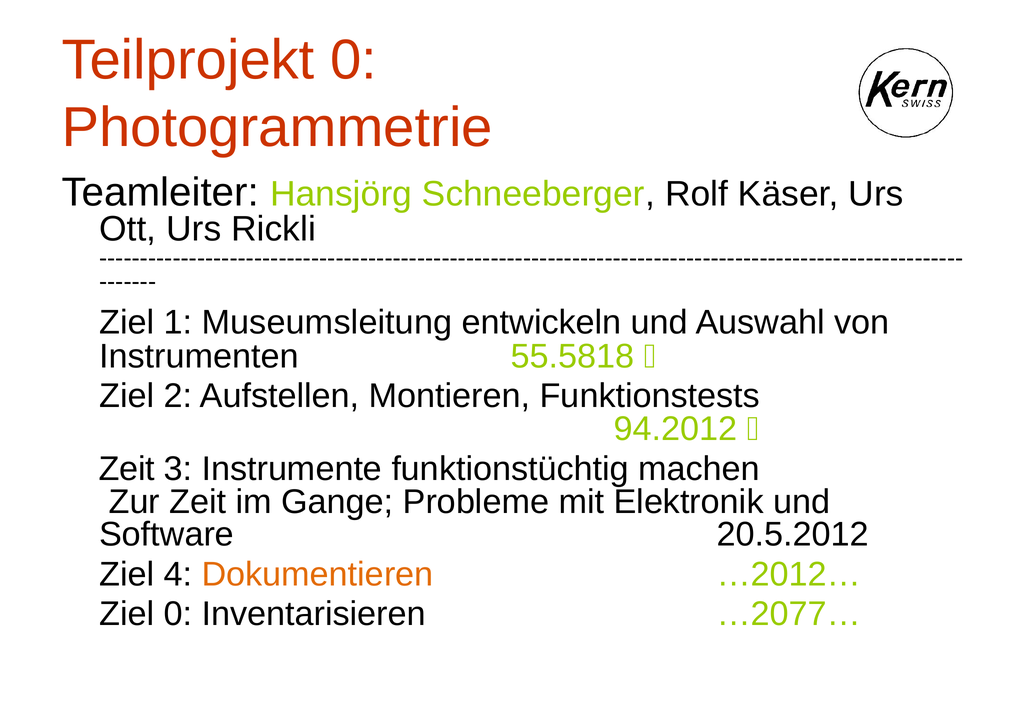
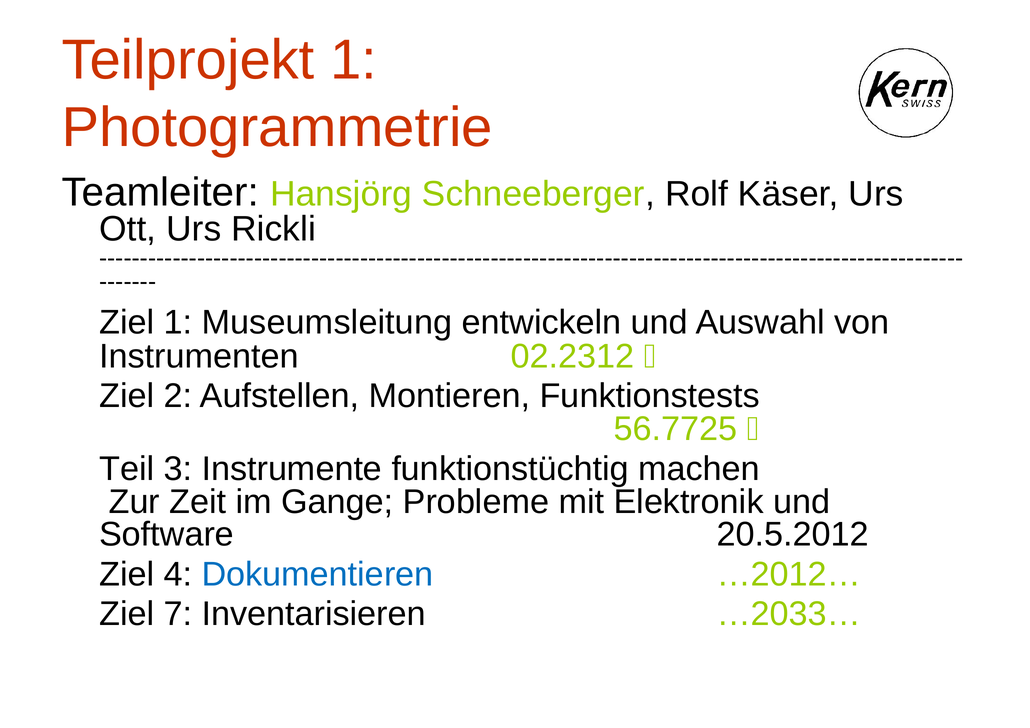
Teilprojekt 0: 0 -> 1
55.5818: 55.5818 -> 02.2312
94.2012: 94.2012 -> 56.7725
Zeit at (127, 469): Zeit -> Teil
Dokumentieren colour: orange -> blue
Ziel 0: 0 -> 7
…2077…: …2077… -> …2033…
